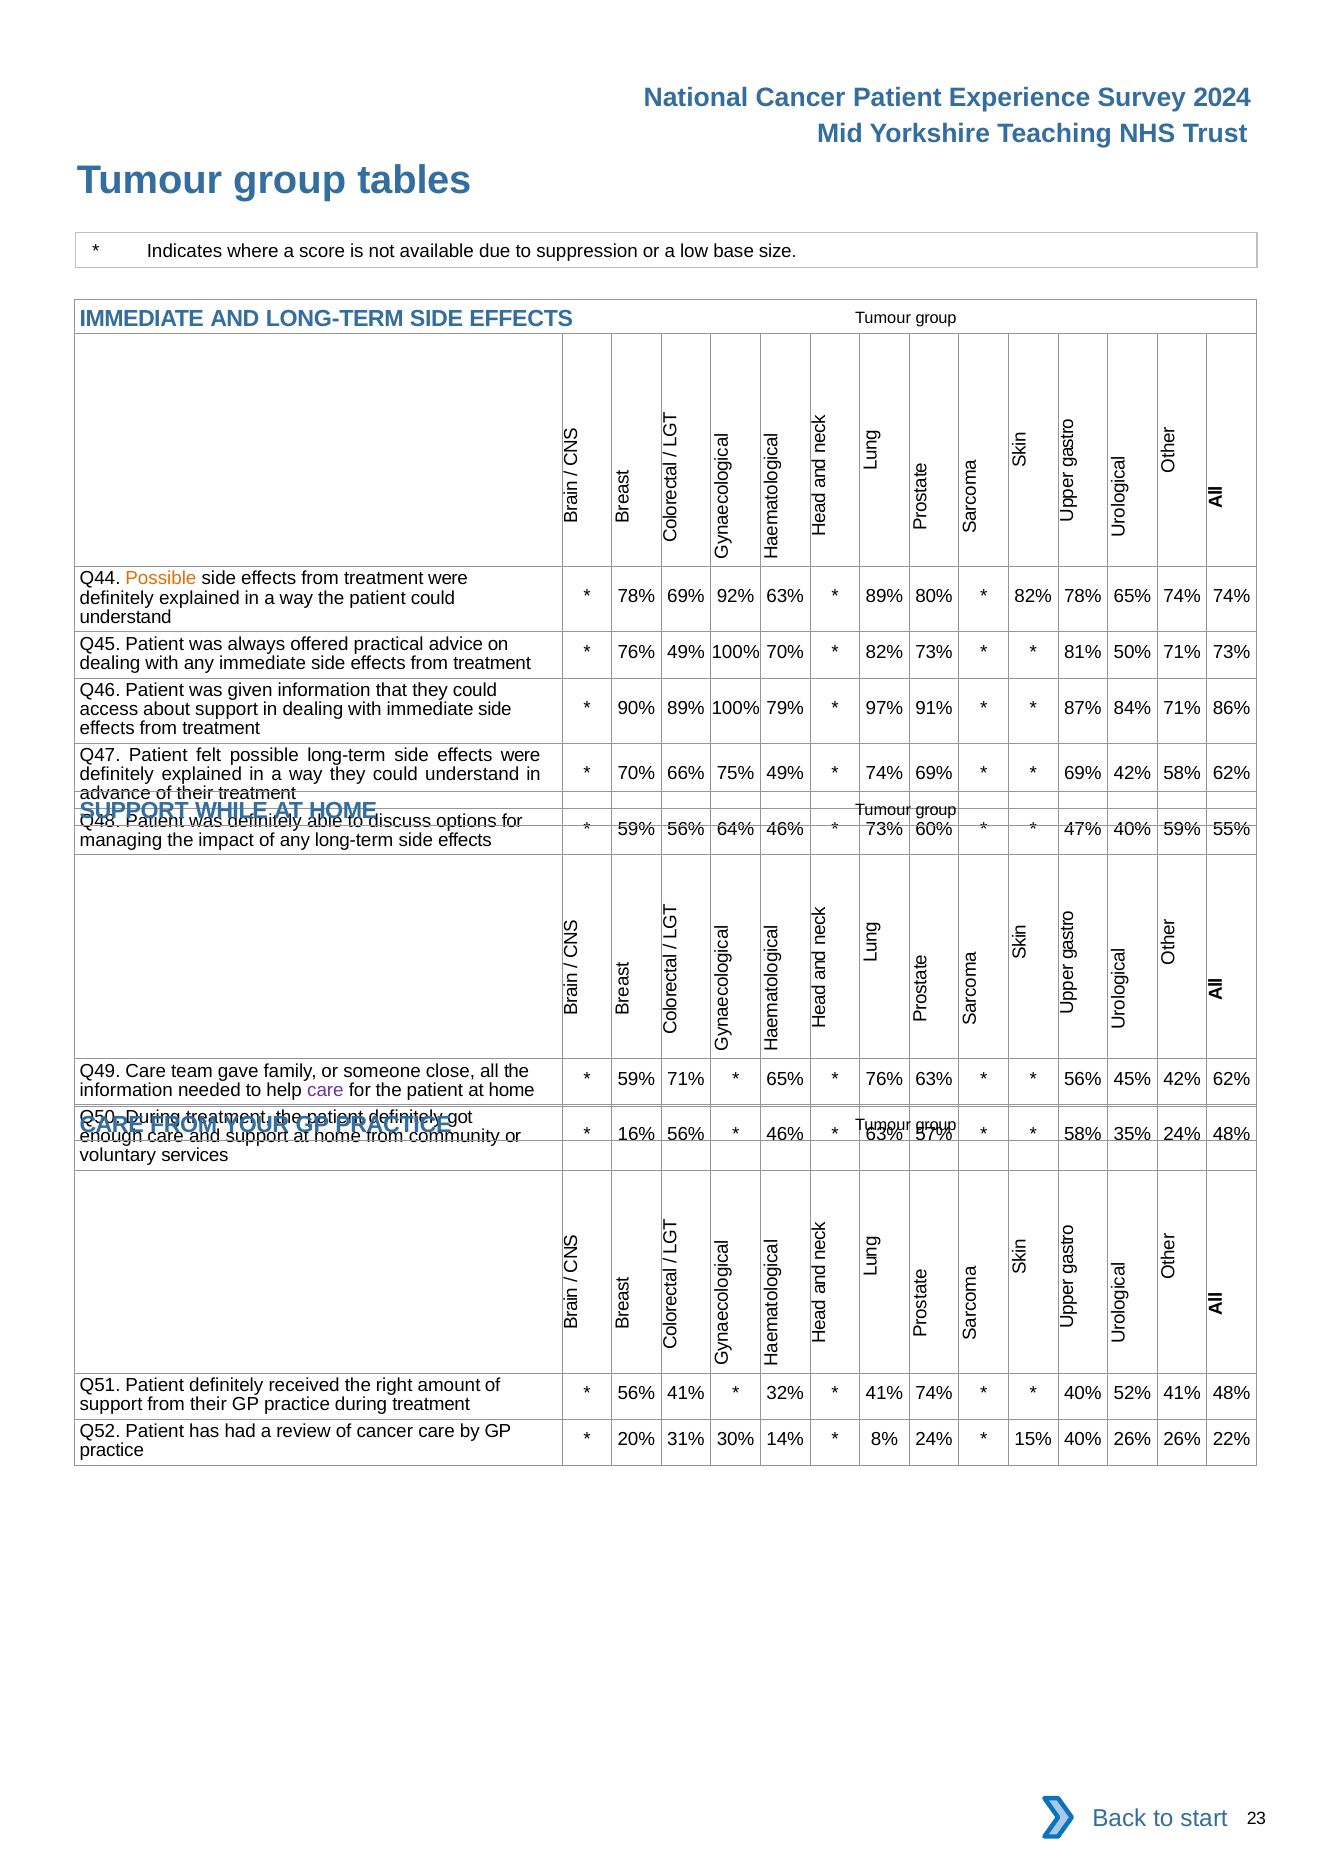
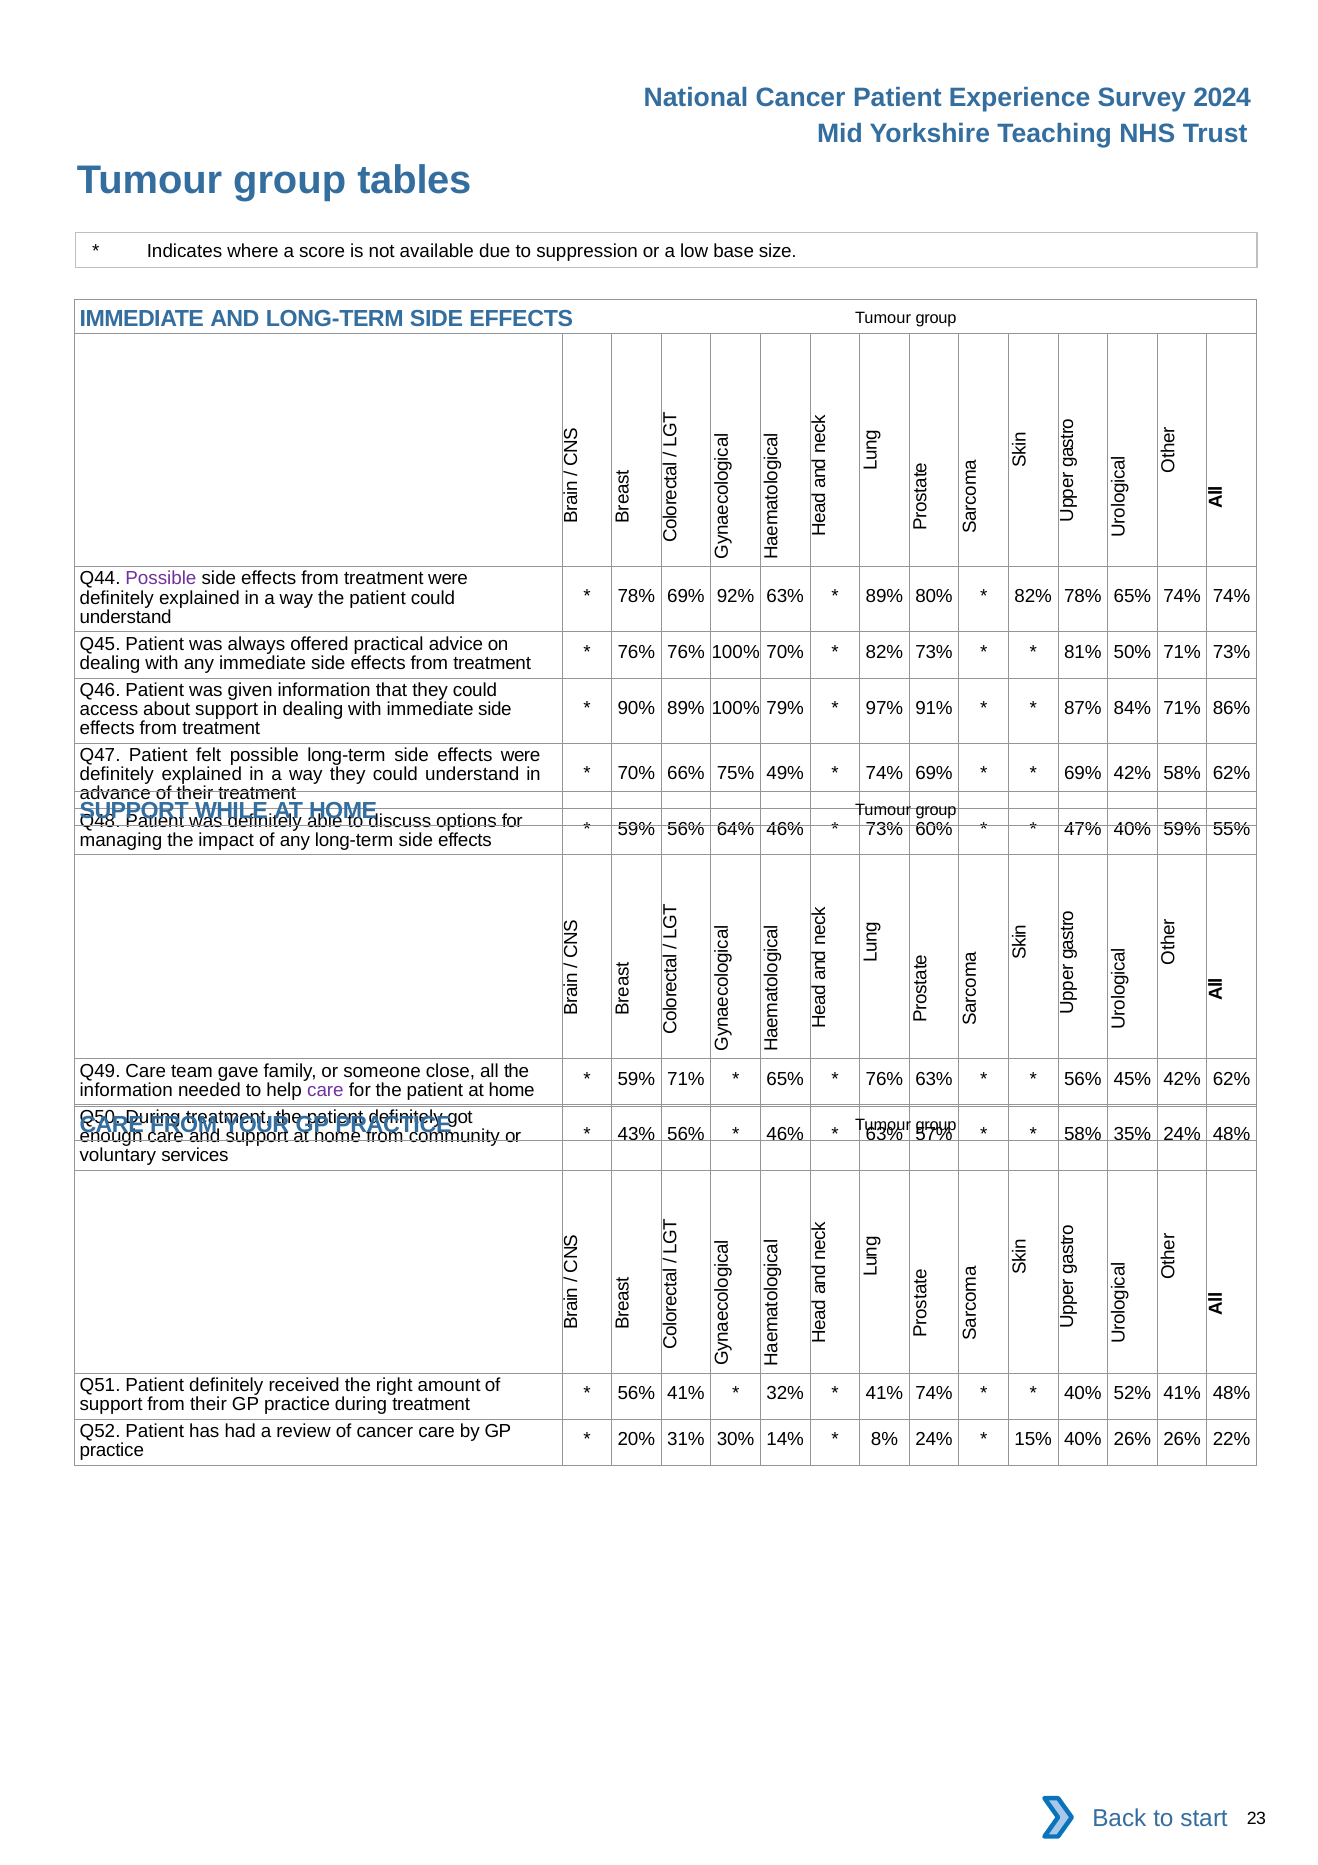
Possible at (161, 579) colour: orange -> purple
76% 49%: 49% -> 76%
16%: 16% -> 43%
